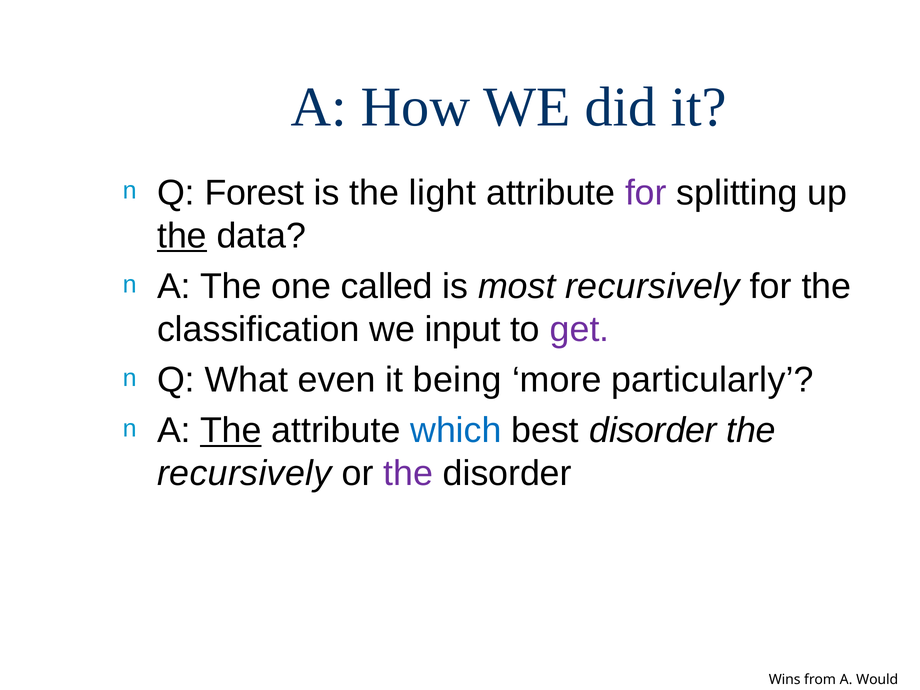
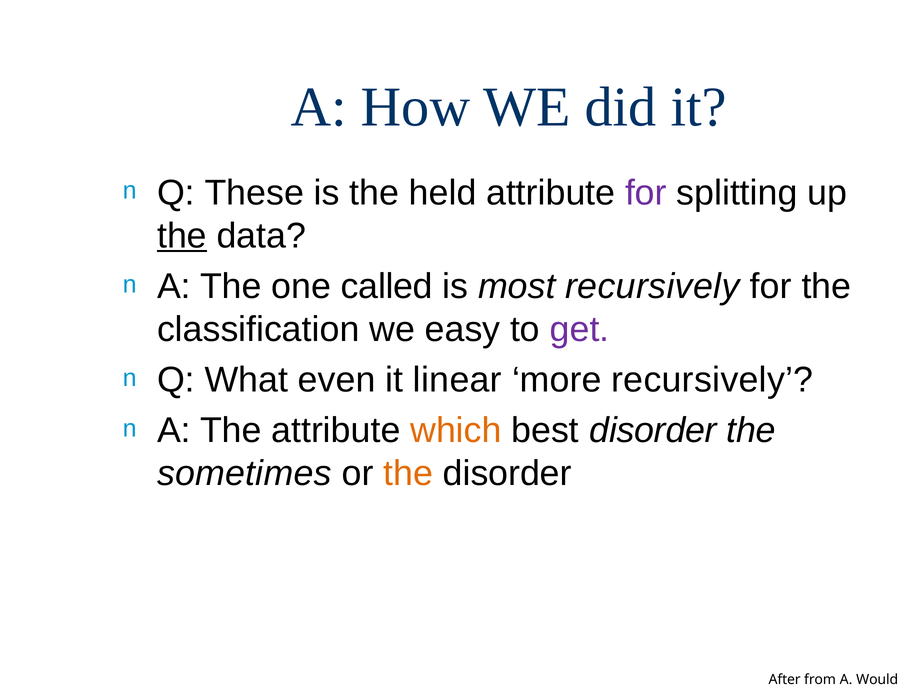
Forest: Forest -> These
light: light -> held
input: input -> easy
being: being -> linear
more particularly: particularly -> recursively
The at (231, 431) underline: present -> none
which colour: blue -> orange
recursively at (244, 474): recursively -> sometimes
the at (408, 474) colour: purple -> orange
Wins: Wins -> After
